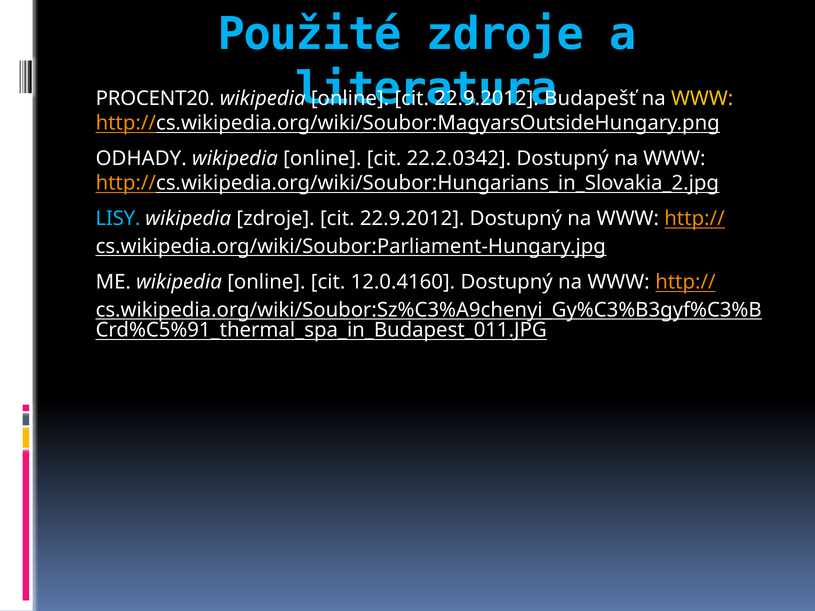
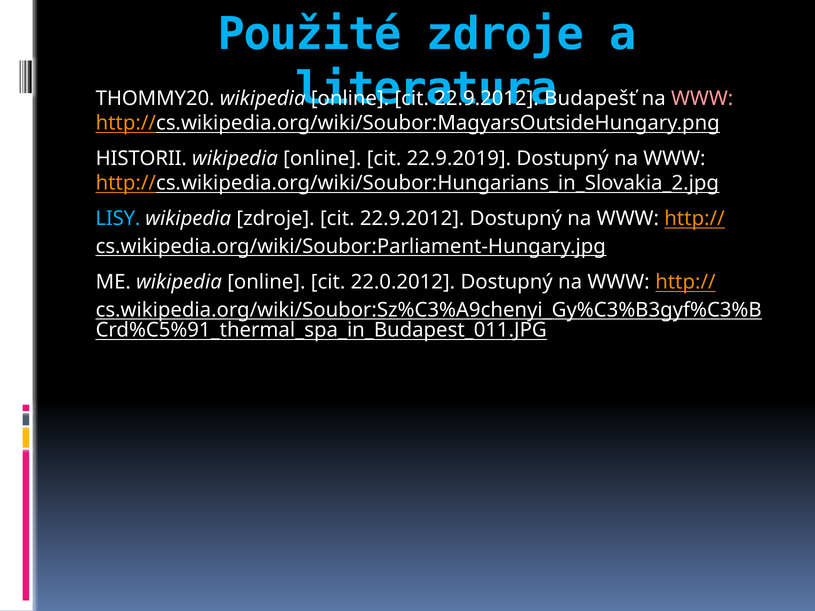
PROCENT20: PROCENT20 -> THOMMY20
WWW at (702, 99) colour: yellow -> pink
ODHADY: ODHADY -> HISTORII
22.2.0342: 22.2.0342 -> 22.9.2019
12.0.4160: 12.0.4160 -> 22.0.2012
